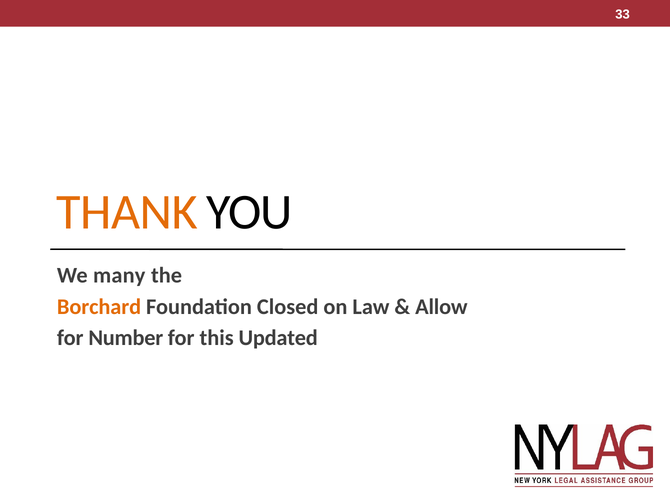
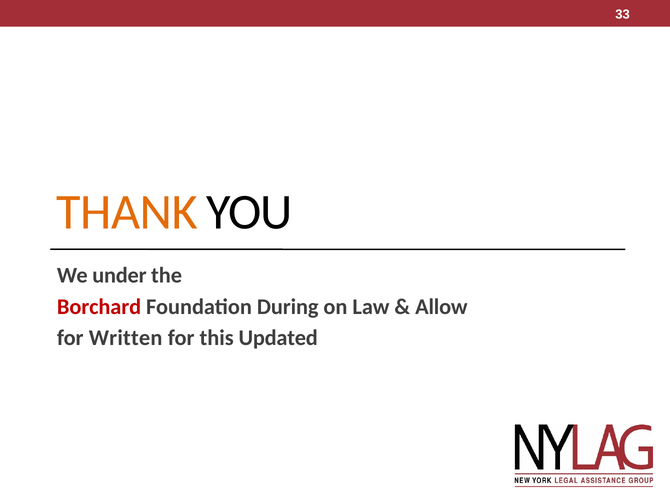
many: many -> under
Borchard colour: orange -> red
Closed: Closed -> During
Number: Number -> Written
